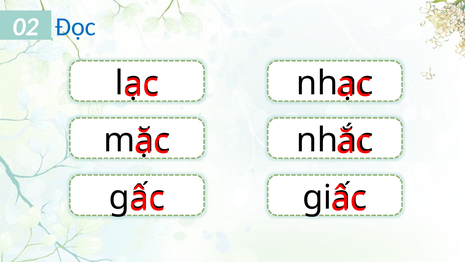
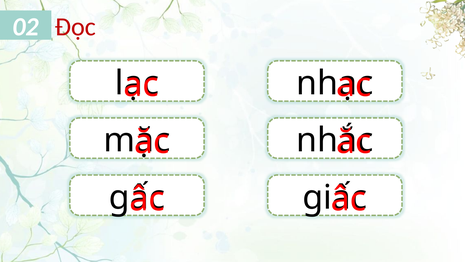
Đọc colour: blue -> red
